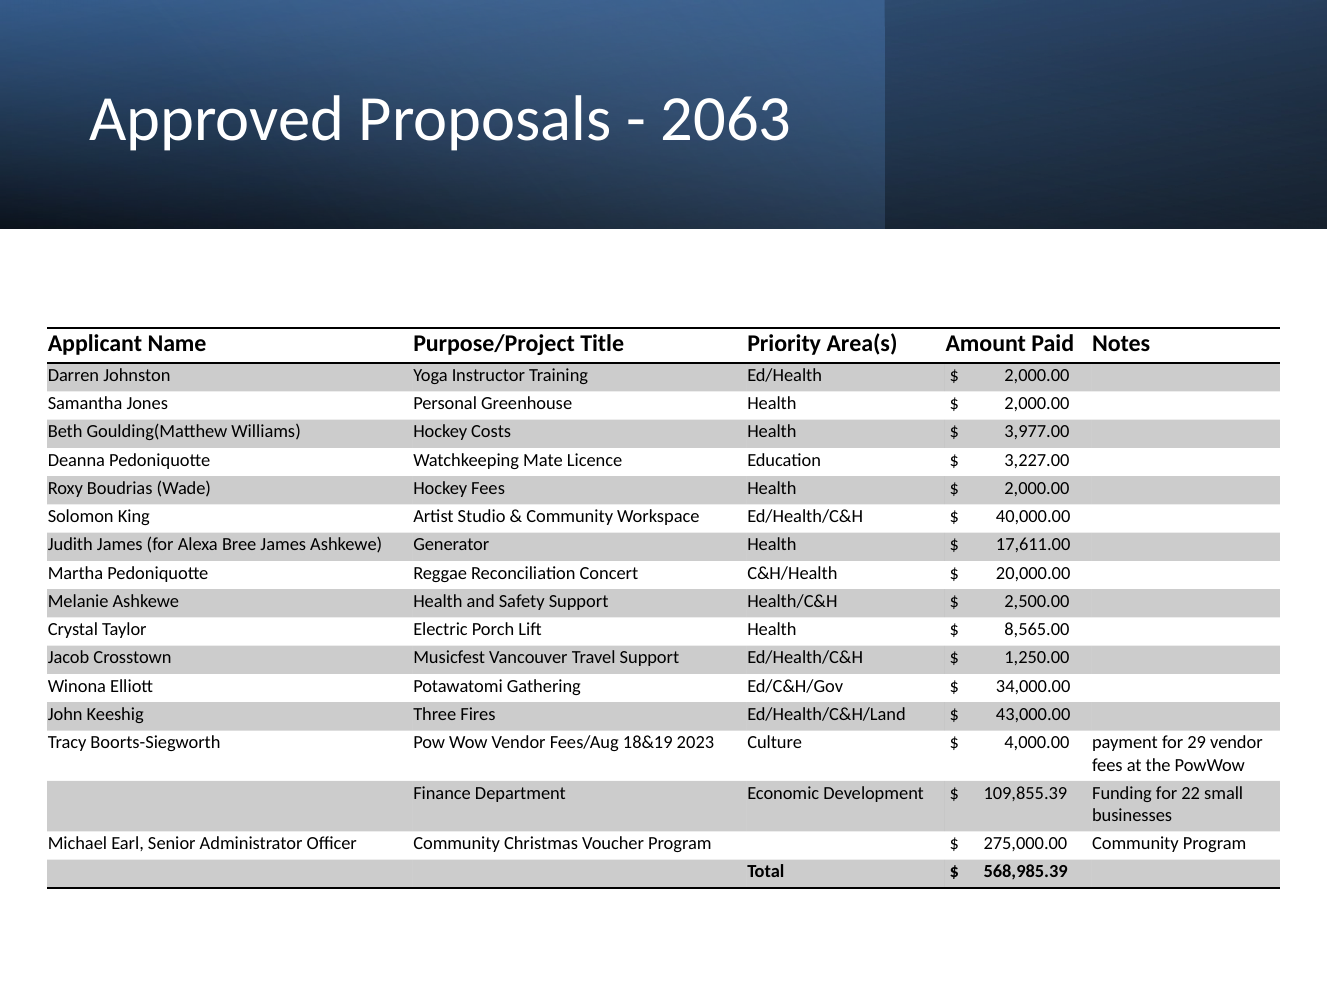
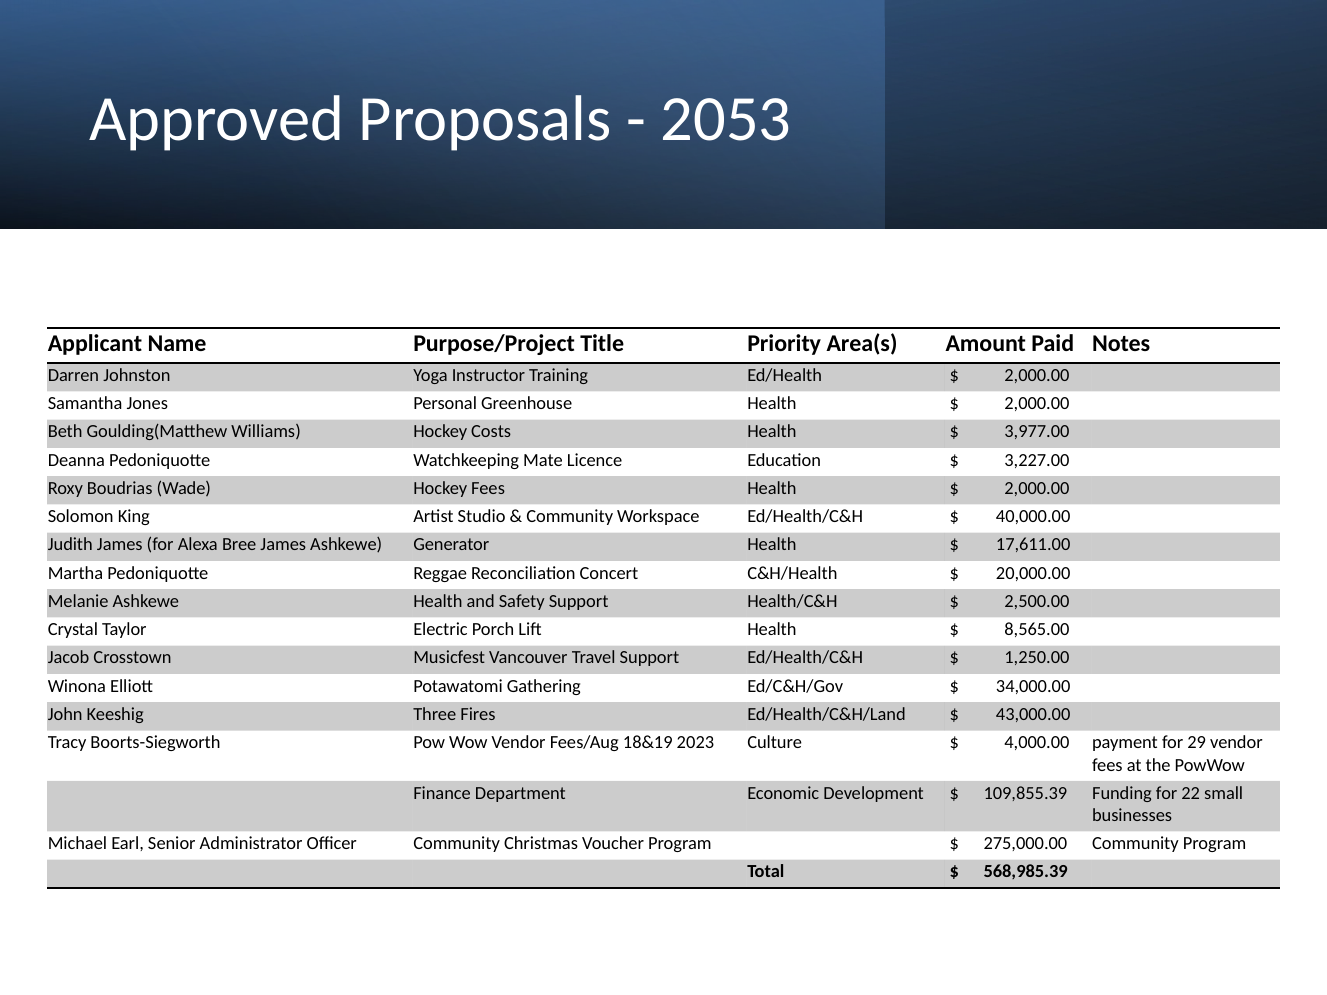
2063: 2063 -> 2053
